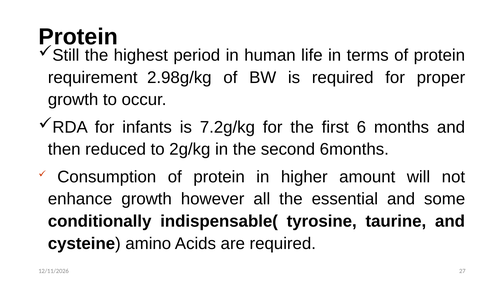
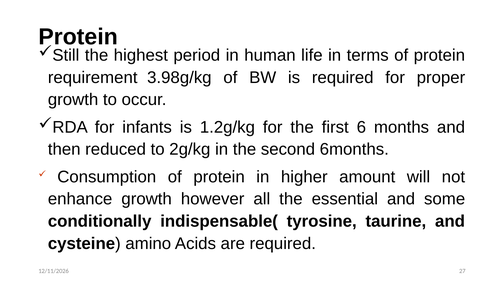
2.98g/kg: 2.98g/kg -> 3.98g/kg
7.2g/kg: 7.2g/kg -> 1.2g/kg
